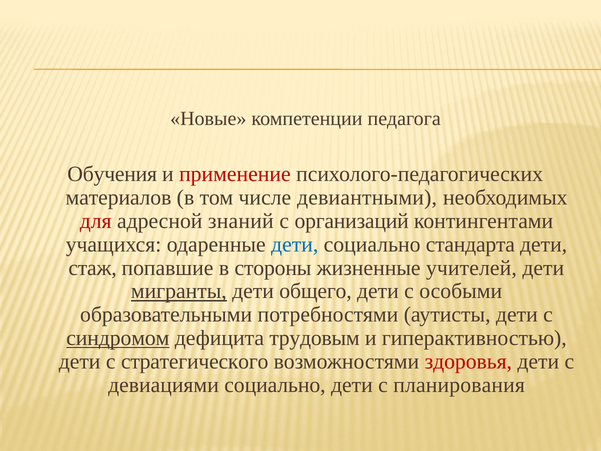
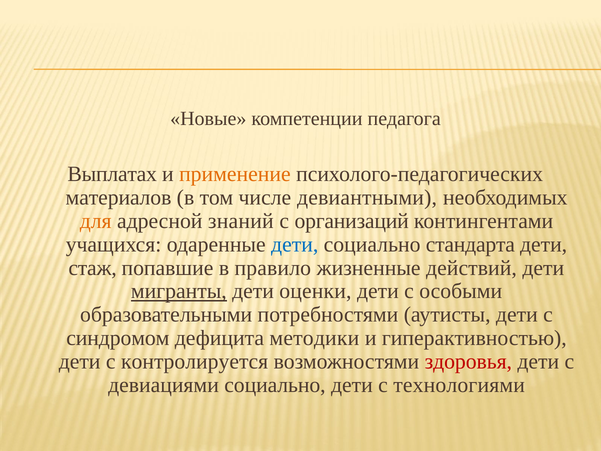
Обучения: Обучения -> Выплатах
применение colour: red -> orange
для colour: red -> orange
стороны: стороны -> правило
учителей: учителей -> действий
общего: общего -> оценки
синдромом underline: present -> none
трудовым: трудовым -> методики
стратегического: стратегического -> контролируется
планирования: планирования -> технологиями
